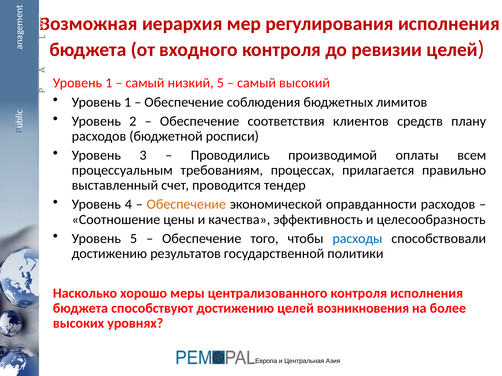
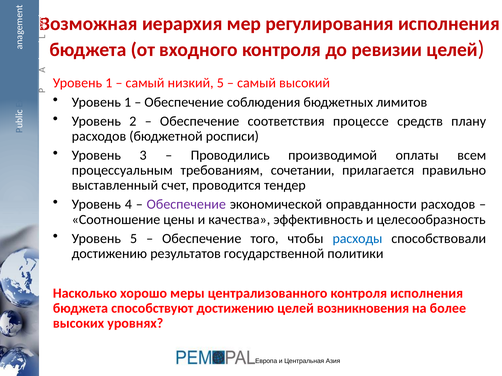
клиентов: клиентов -> процессе
процессах: процессах -> сочетании
Обеспечение at (186, 205) colour: orange -> purple
